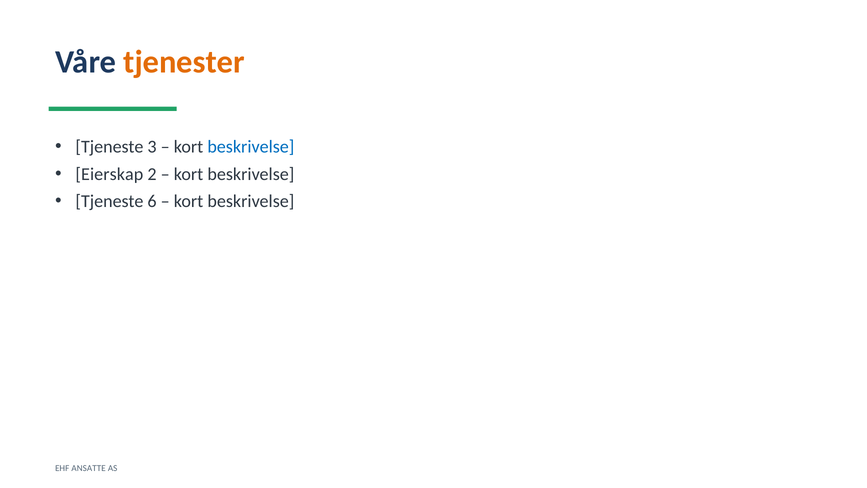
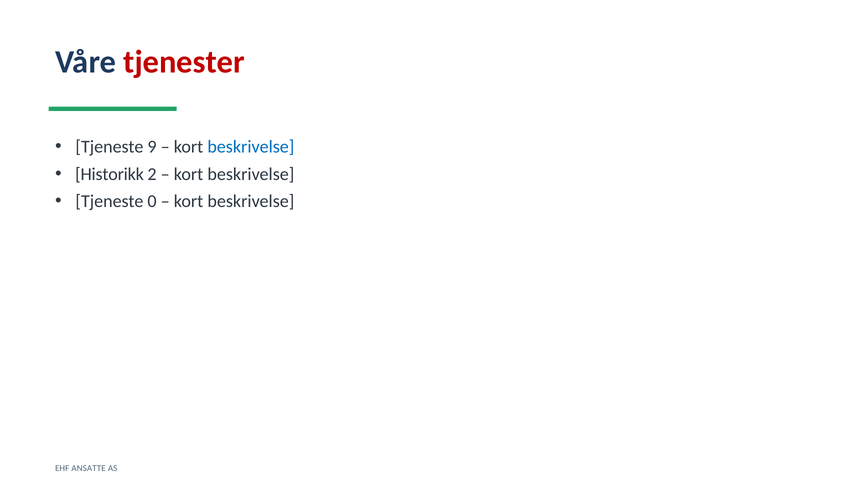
tjenester colour: orange -> red
3: 3 -> 9
Eierskap: Eierskap -> Historikk
6: 6 -> 0
